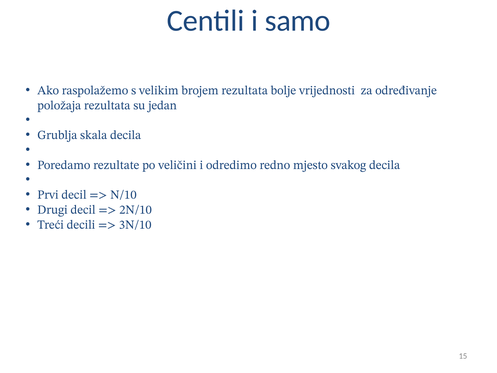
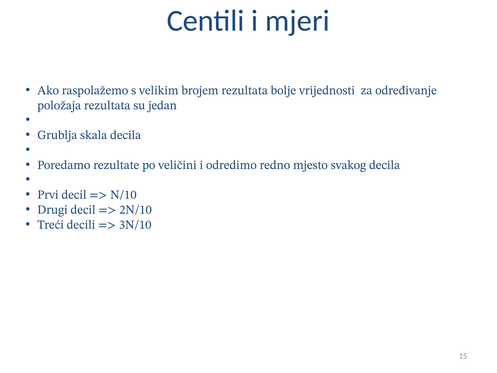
samo: samo -> mjeri
